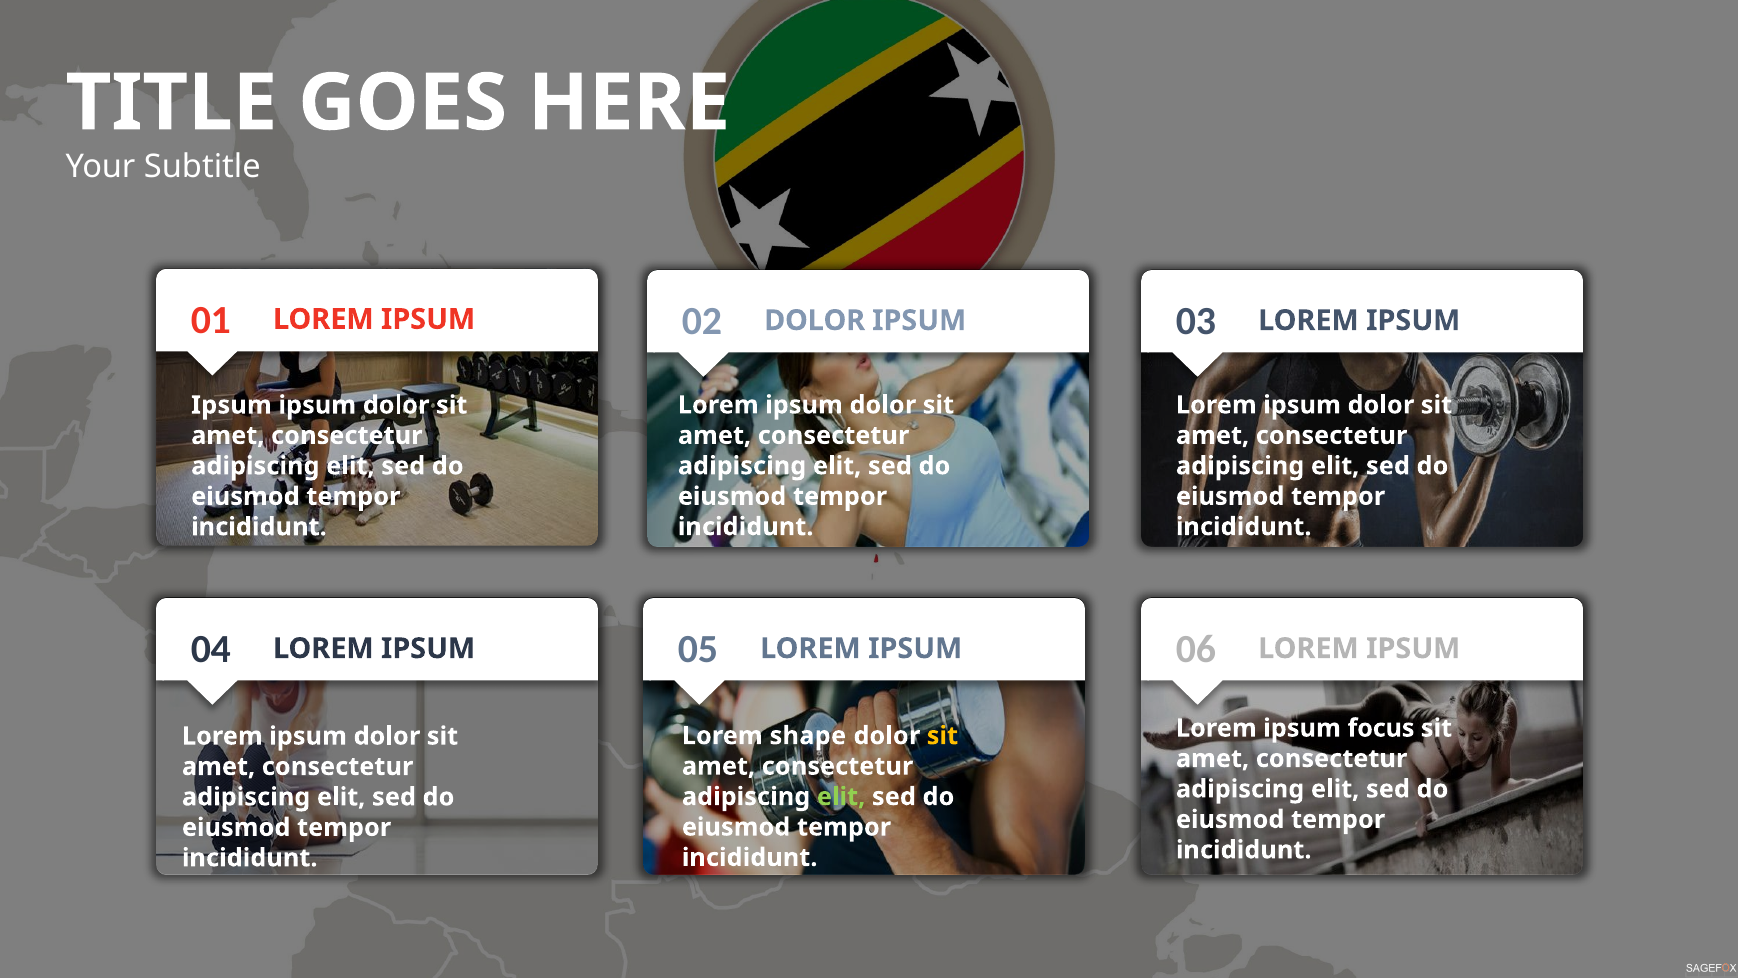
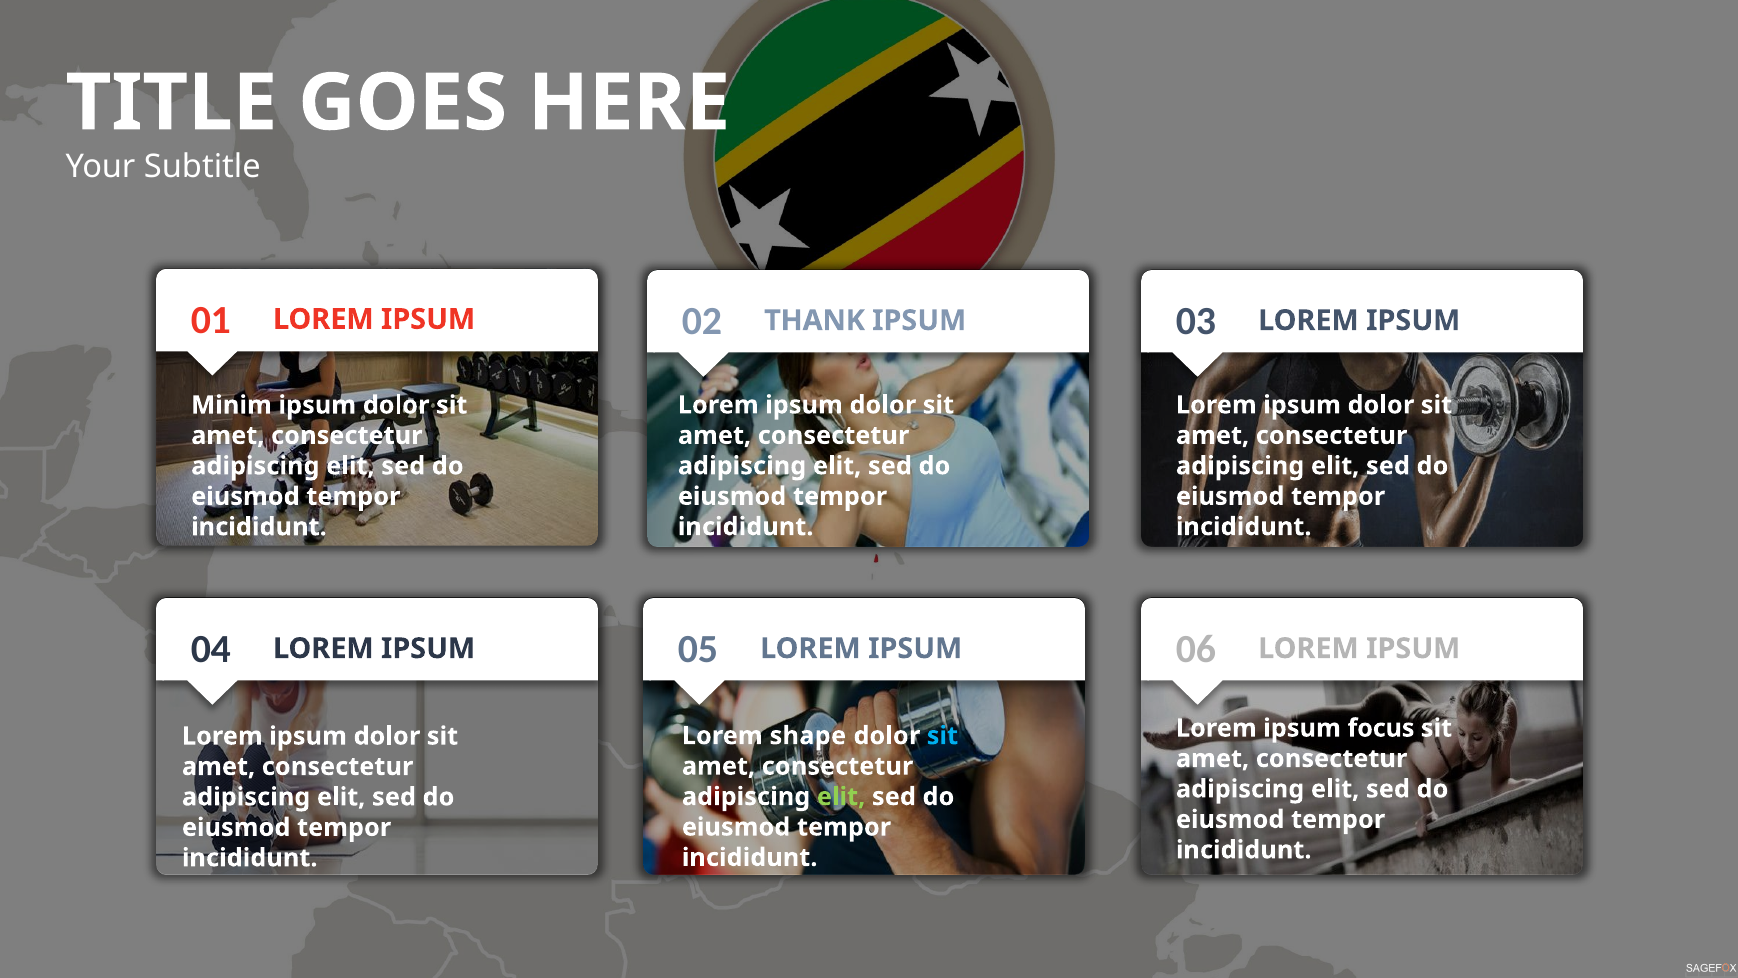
02 DOLOR: DOLOR -> THANK
Ipsum at (231, 405): Ipsum -> Minim
sit at (942, 736) colour: yellow -> light blue
